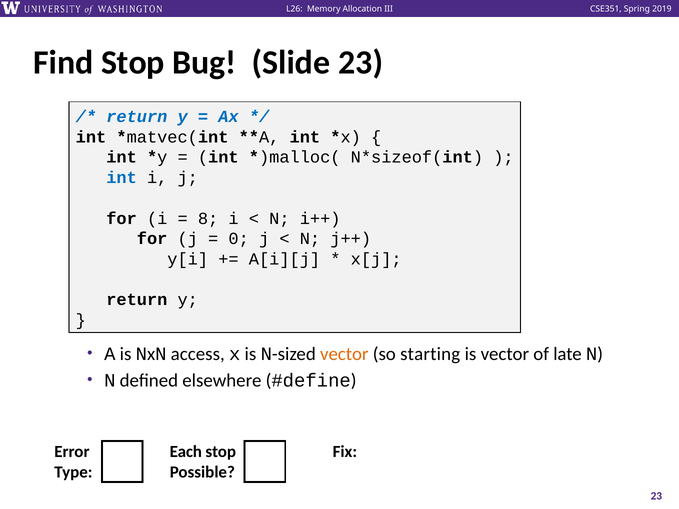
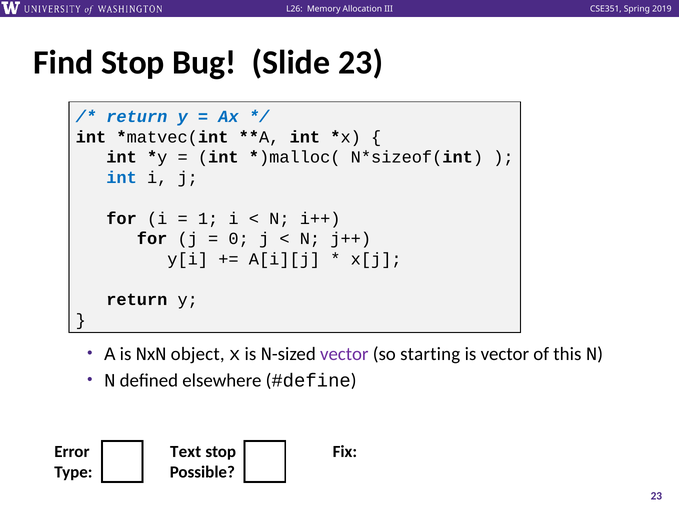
8: 8 -> 1
access: access -> object
vector at (344, 354) colour: orange -> purple
late: late -> this
Each: Each -> Text
